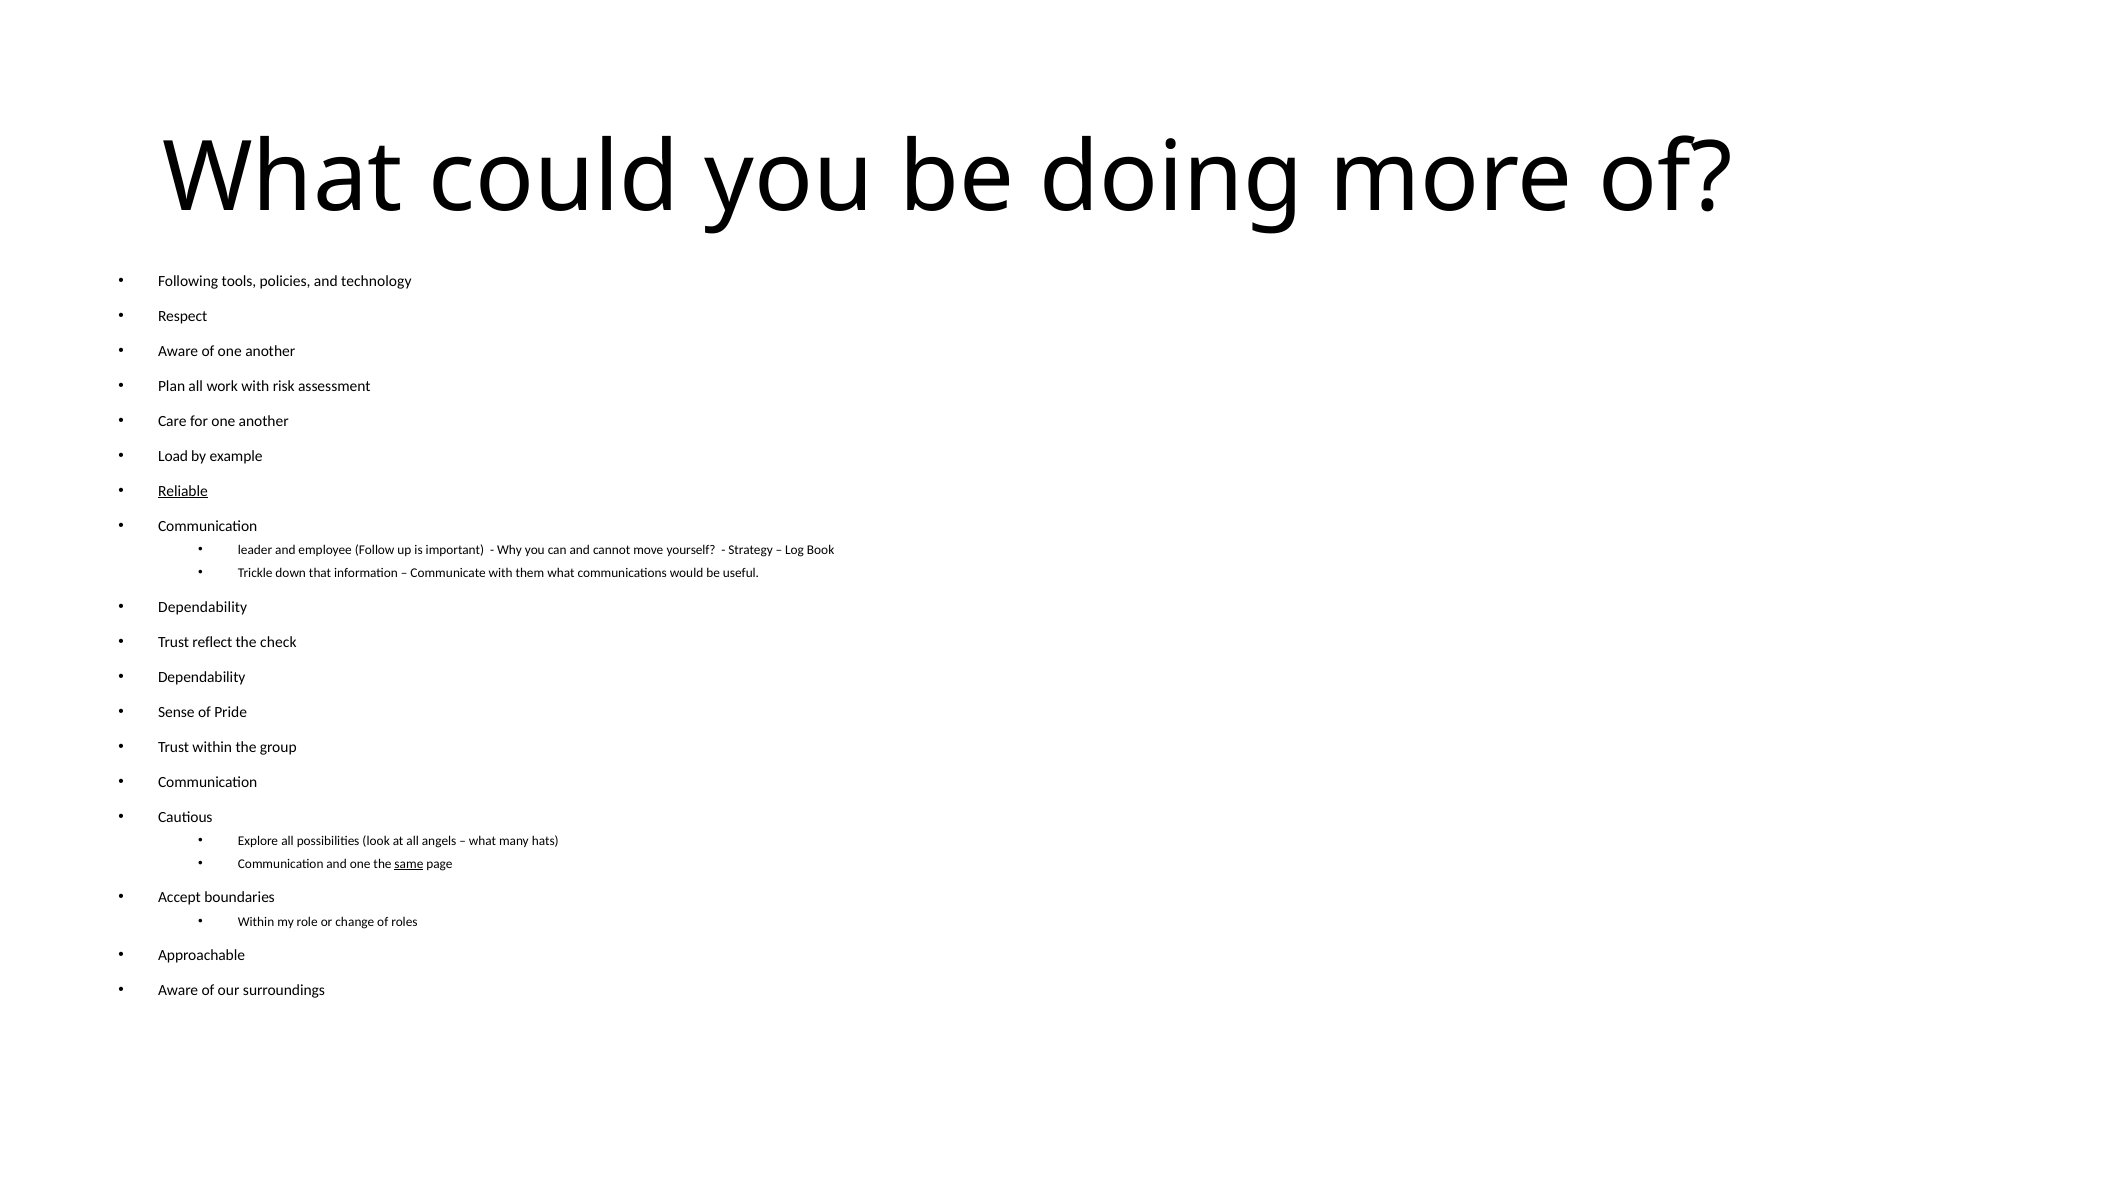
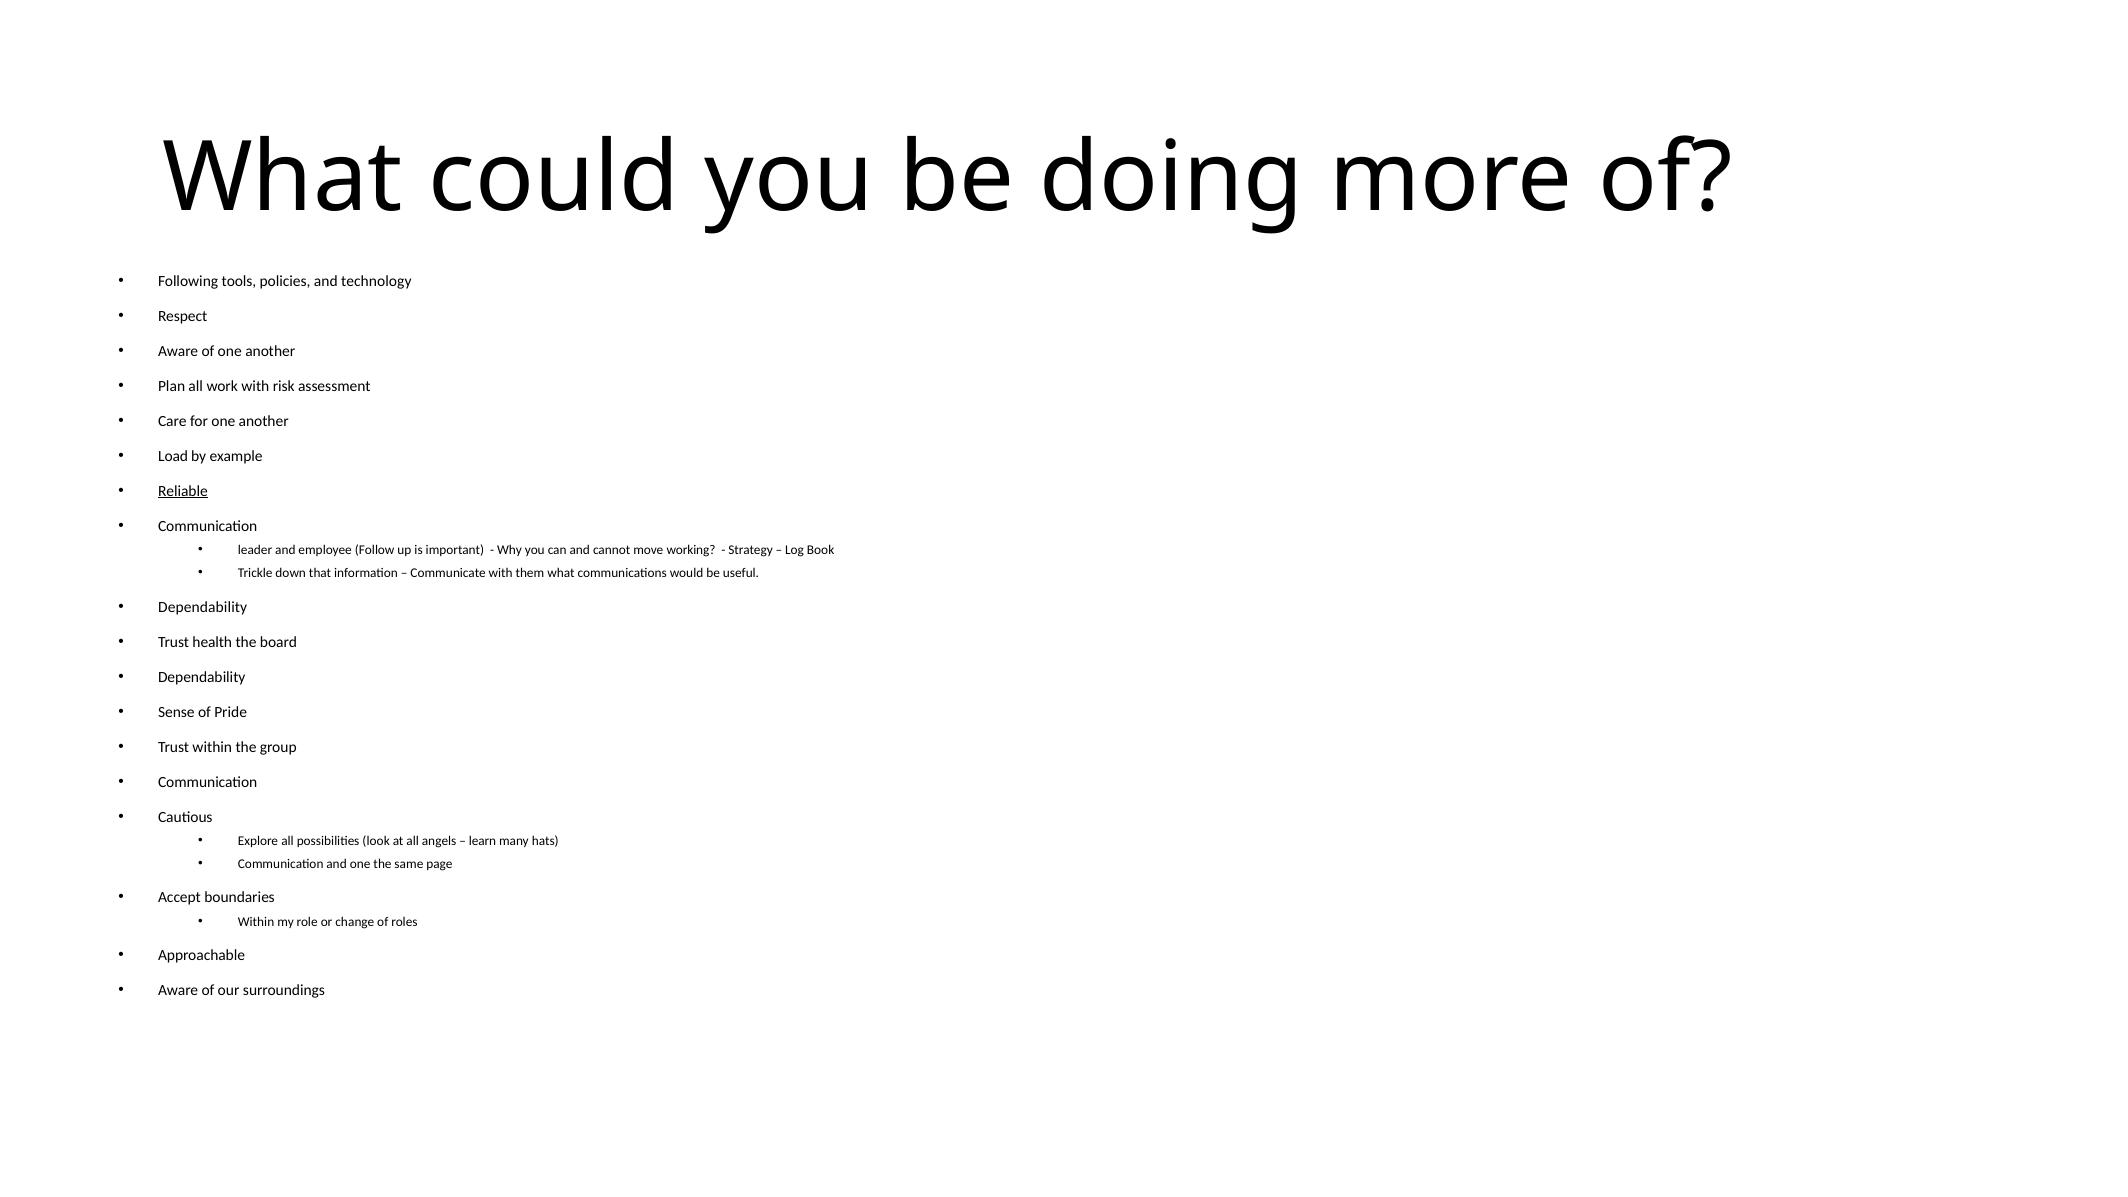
yourself: yourself -> working
reflect: reflect -> health
check: check -> board
what at (482, 841): what -> learn
same underline: present -> none
